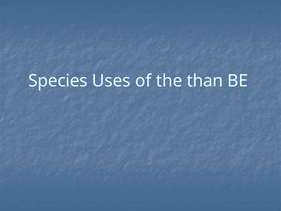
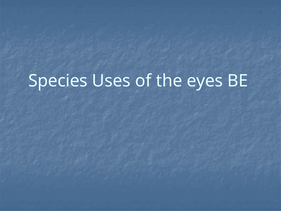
than: than -> eyes
